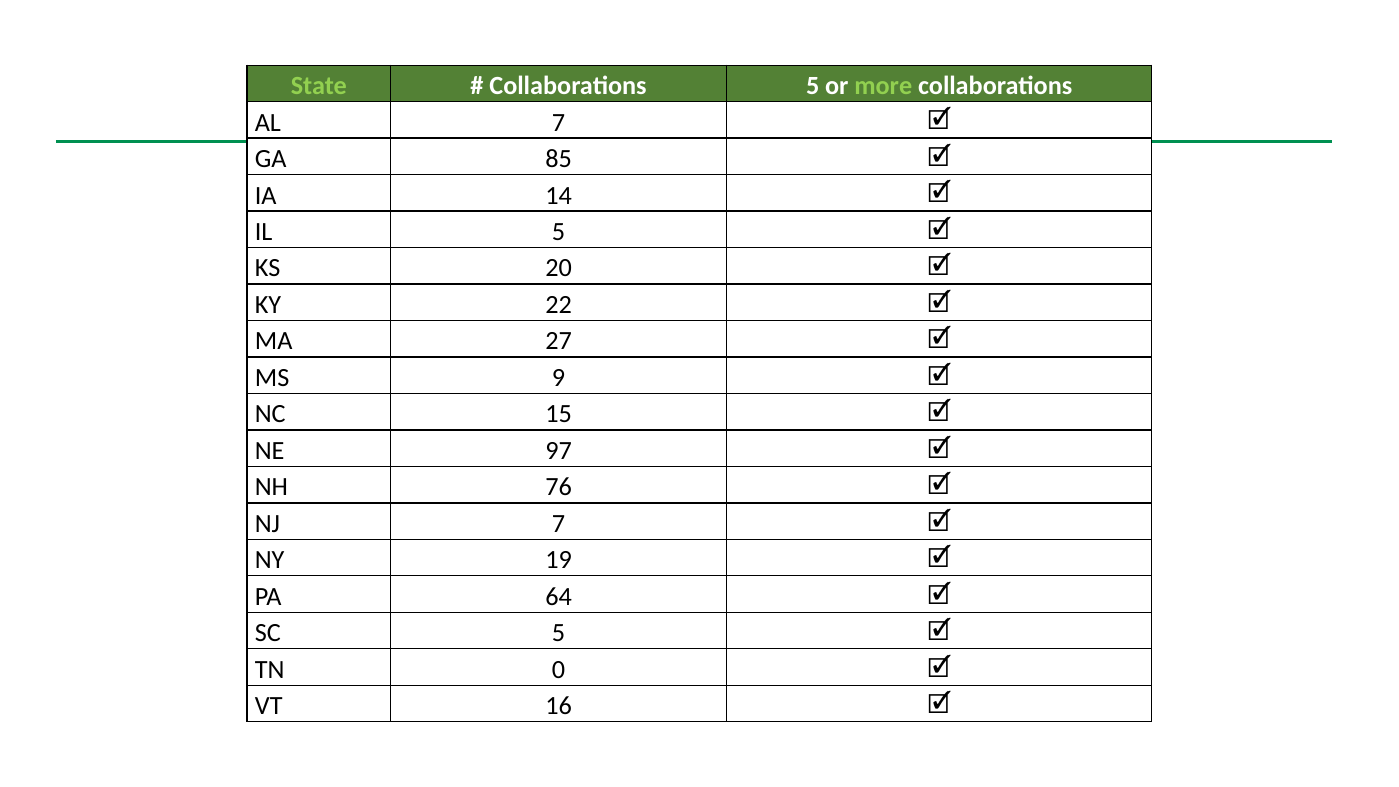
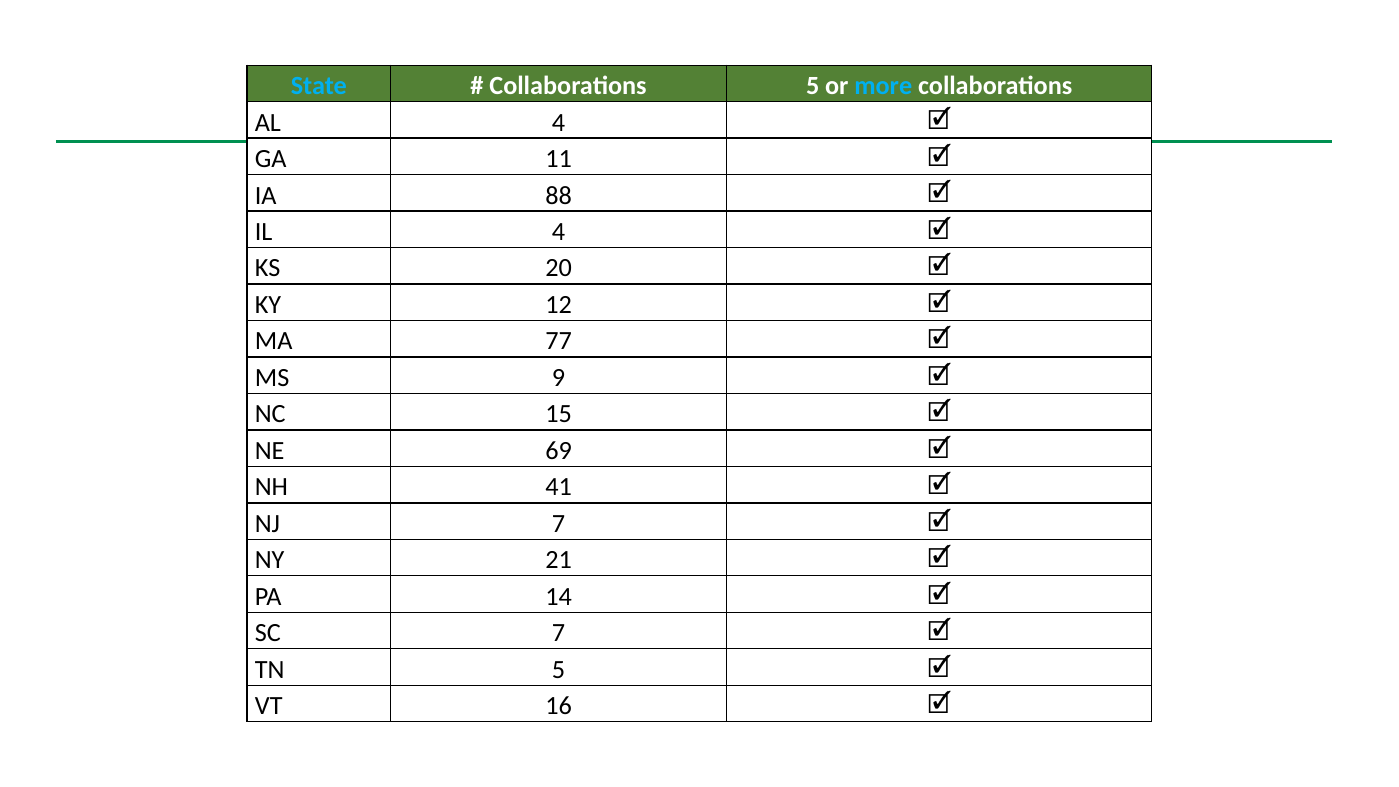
State colour: light green -> light blue
more colour: light green -> light blue
AL 7: 7 -> 4
85: 85 -> 11
14: 14 -> 88
IL 5: 5 -> 4
22: 22 -> 12
27: 27 -> 77
97: 97 -> 69
76: 76 -> 41
19: 19 -> 21
64: 64 -> 14
SC 5: 5 -> 7
TN 0: 0 -> 5
